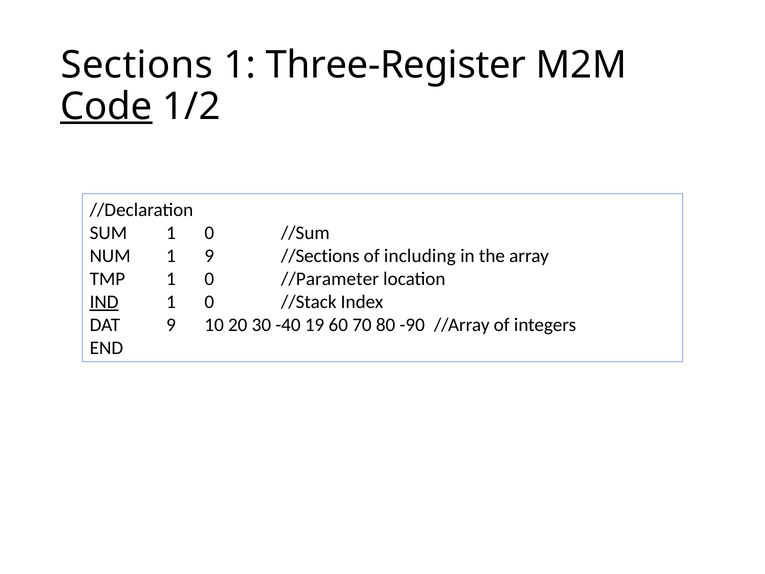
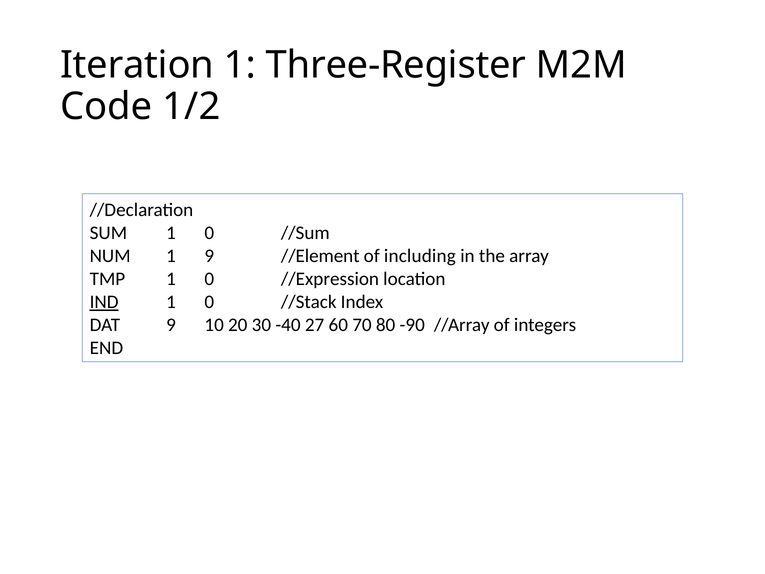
Sections: Sections -> Iteration
Code underline: present -> none
//Sections: //Sections -> //Element
//Parameter: //Parameter -> //Expression
19: 19 -> 27
